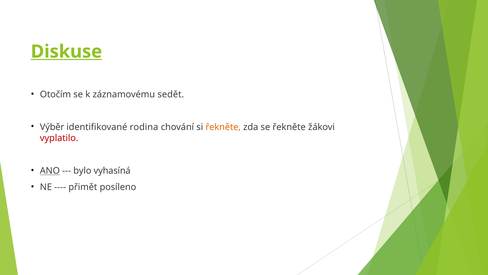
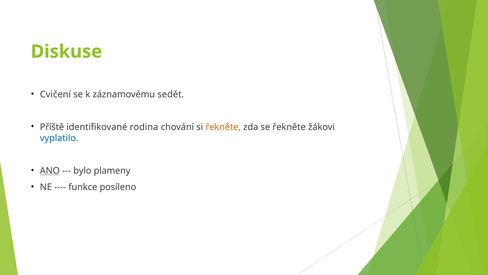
Diskuse underline: present -> none
Otočím: Otočím -> Cvičení
Výběr: Výběr -> Příště
vyplatilo colour: red -> blue
vyhasíná: vyhasíná -> plameny
přimět: přimět -> funkce
